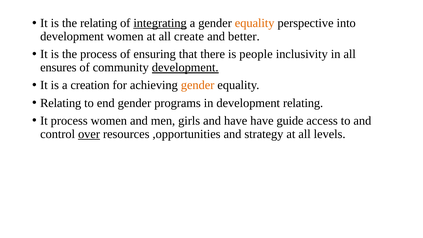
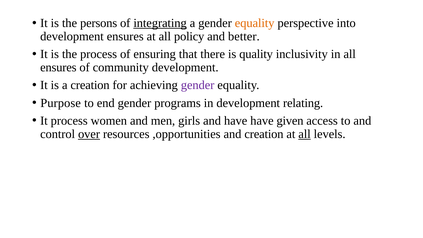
the relating: relating -> persons
development women: women -> ensures
create: create -> policy
people: people -> quality
development at (185, 67) underline: present -> none
gender at (198, 85) colour: orange -> purple
Relating at (61, 103): Relating -> Purpose
guide: guide -> given
and strategy: strategy -> creation
all at (305, 134) underline: none -> present
